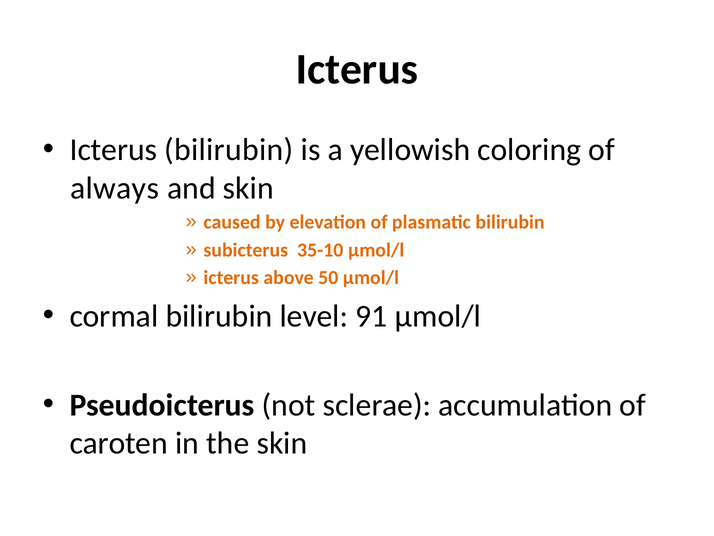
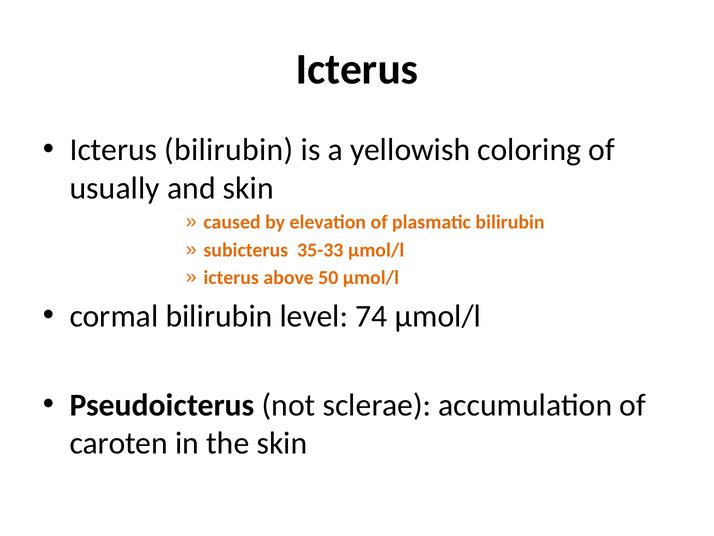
always: always -> usually
35-10: 35-10 -> 35-33
91: 91 -> 74
